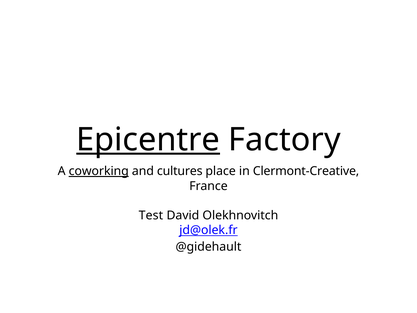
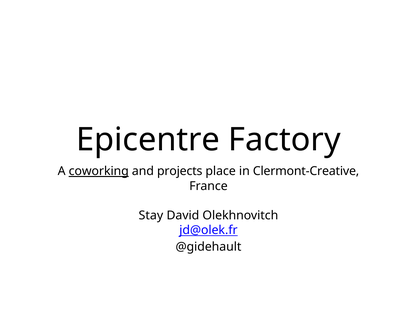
Epicentre underline: present -> none
cultures: cultures -> projects
Test: Test -> Stay
